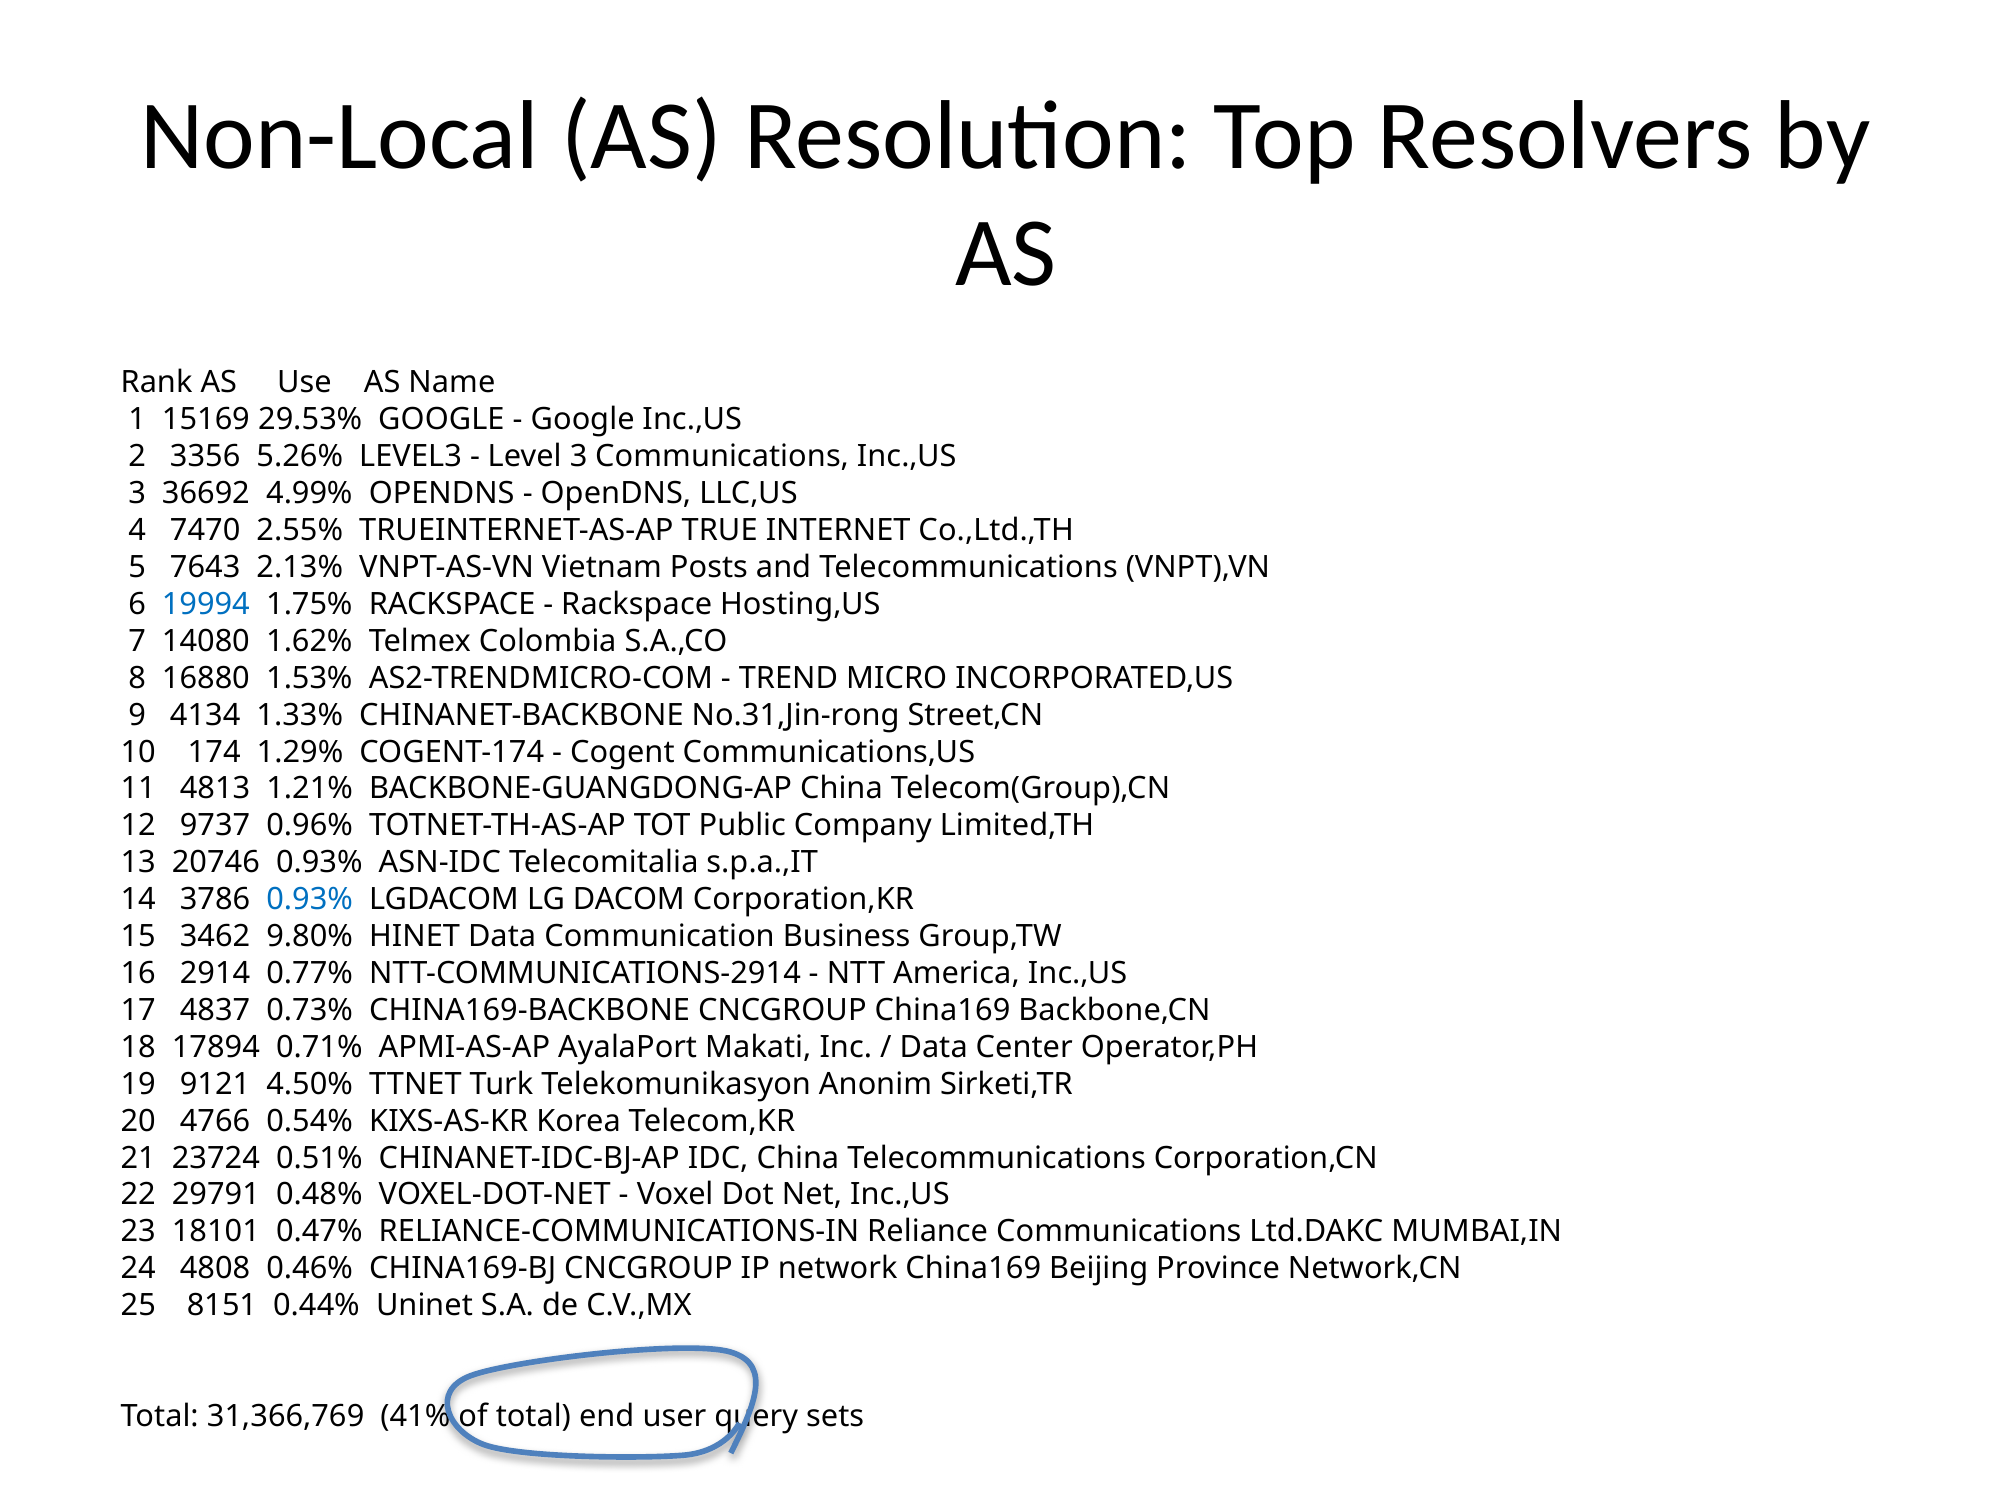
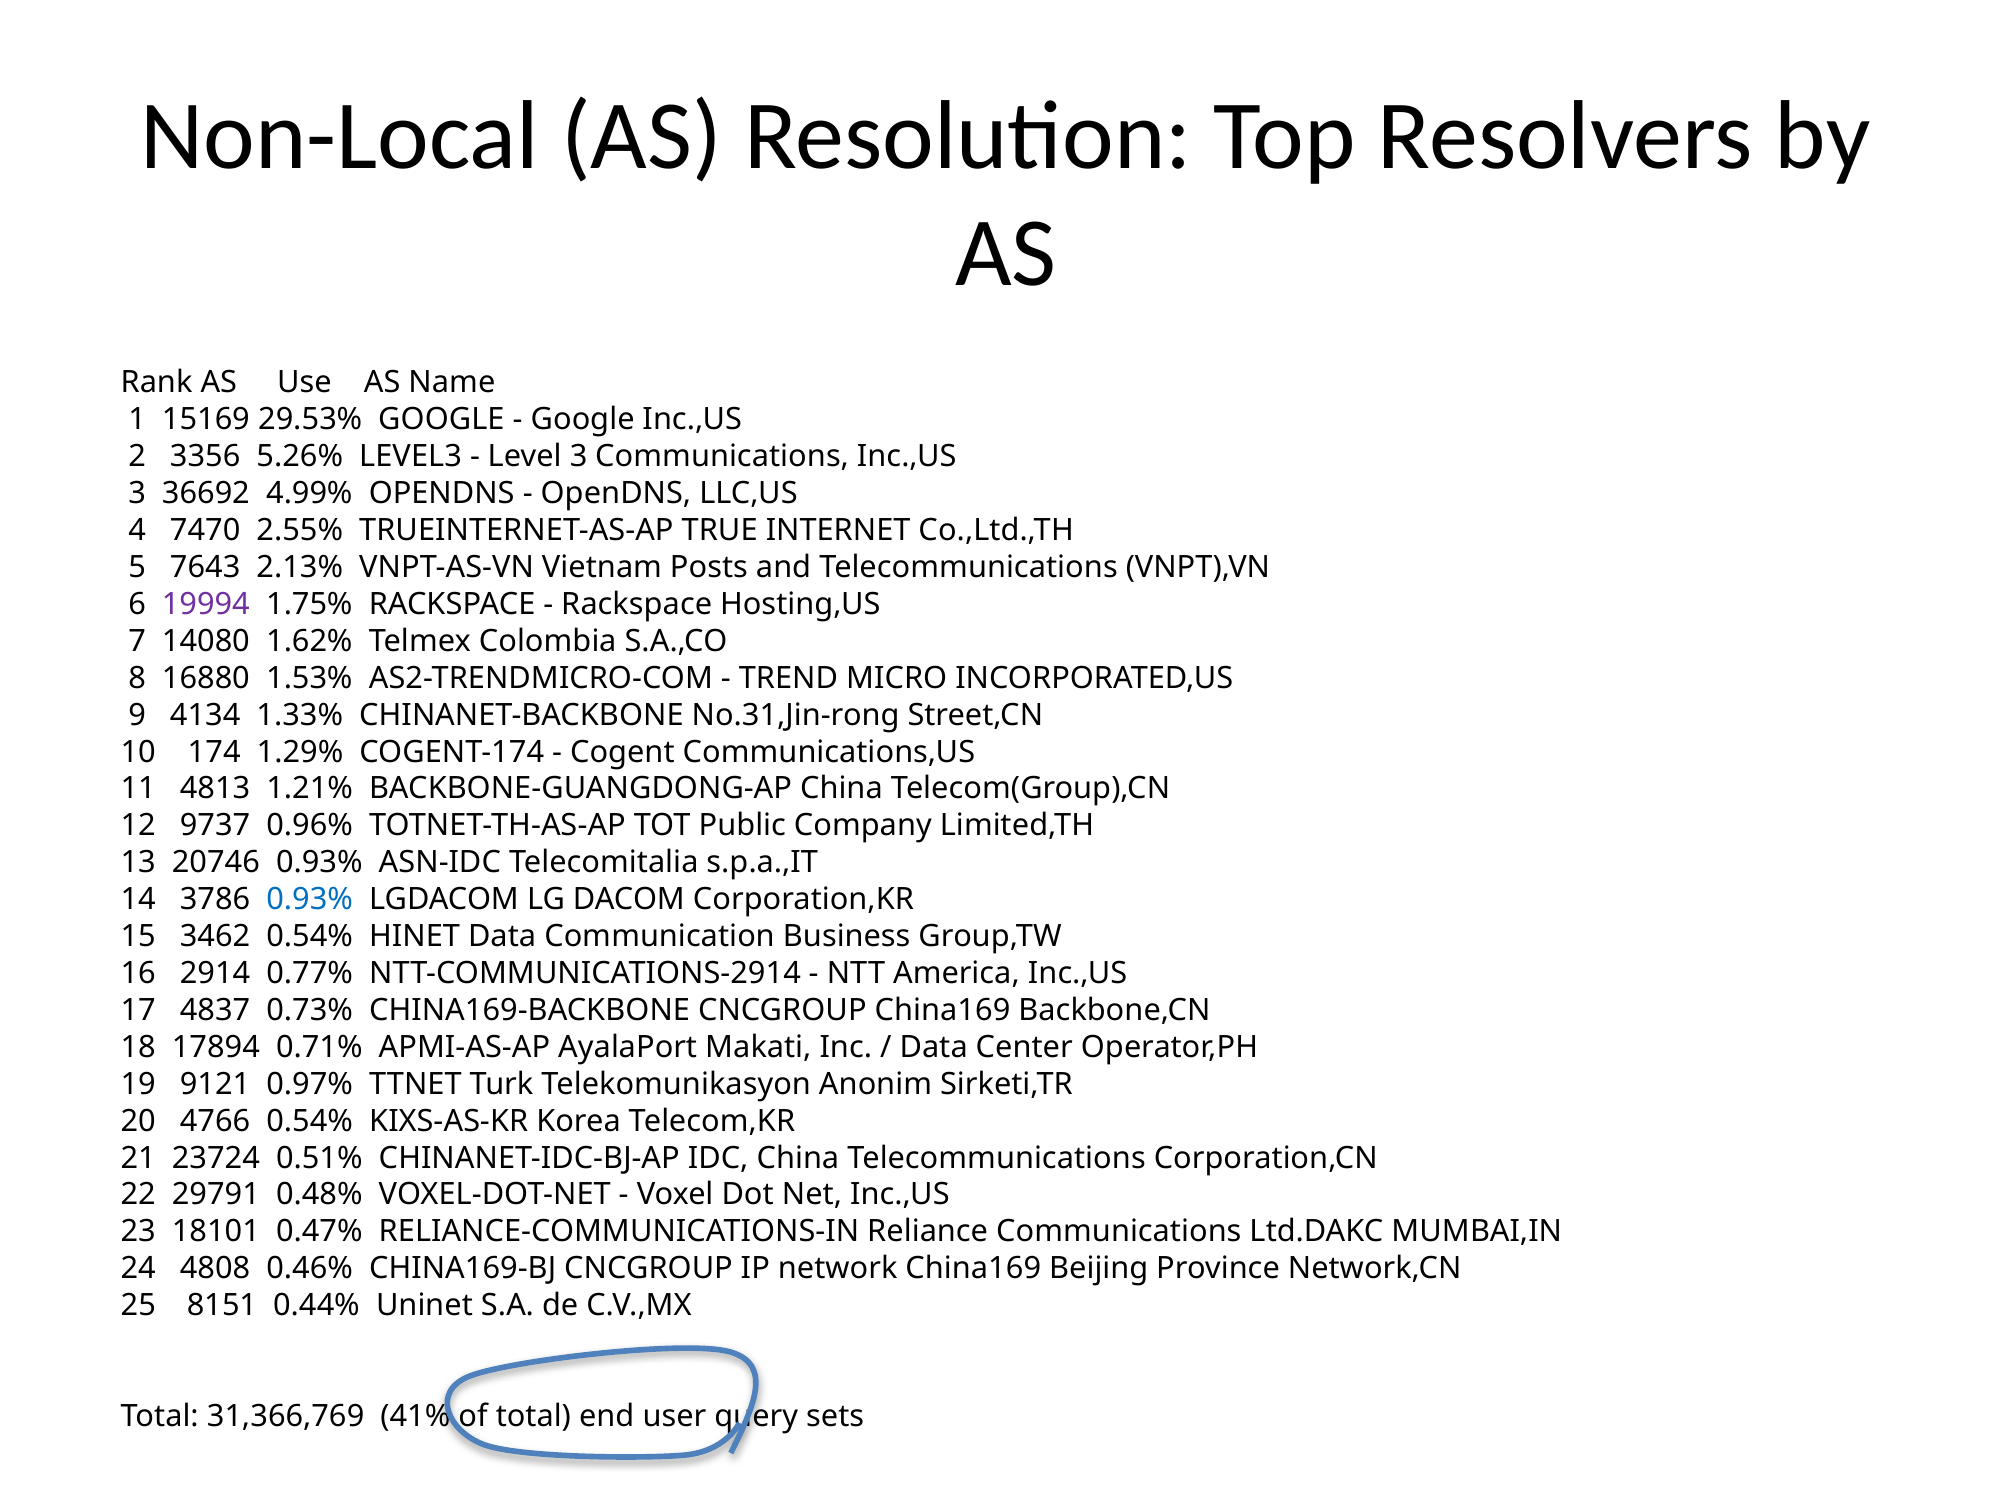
19994 colour: blue -> purple
3462 9.80%: 9.80% -> 0.54%
4.50%: 4.50% -> 0.97%
